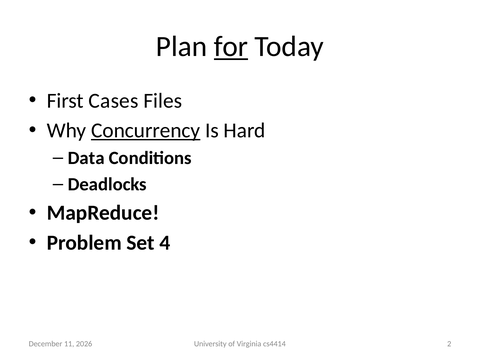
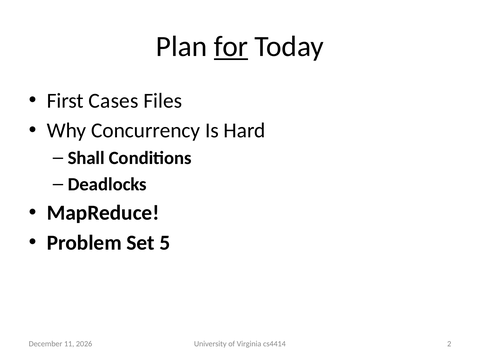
Concurrency underline: present -> none
Data: Data -> Shall
4: 4 -> 5
